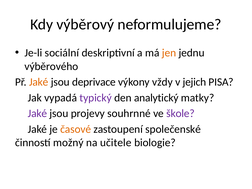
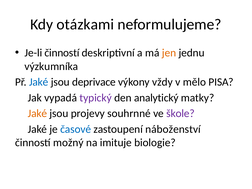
výběrový: výběrový -> otázkami
Je-li sociální: sociální -> činností
výběrového: výběrového -> výzkumníka
Jaké at (39, 82) colour: orange -> blue
jejich: jejich -> mělo
Jaké at (37, 113) colour: purple -> orange
časové colour: orange -> blue
společenské: společenské -> náboženství
učitele: učitele -> imituje
